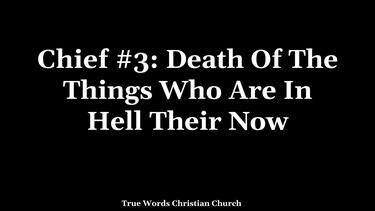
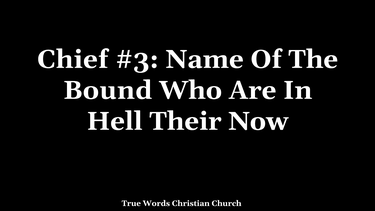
Death: Death -> Name
Things: Things -> Bound
